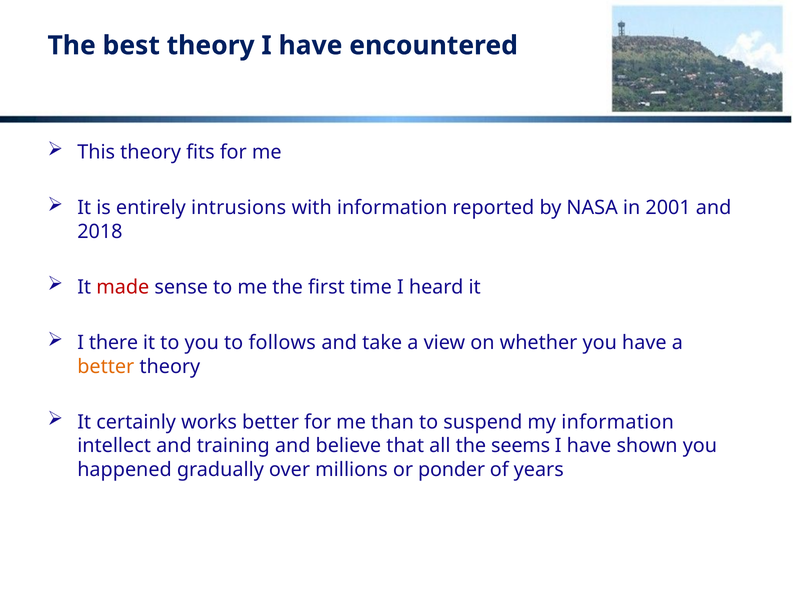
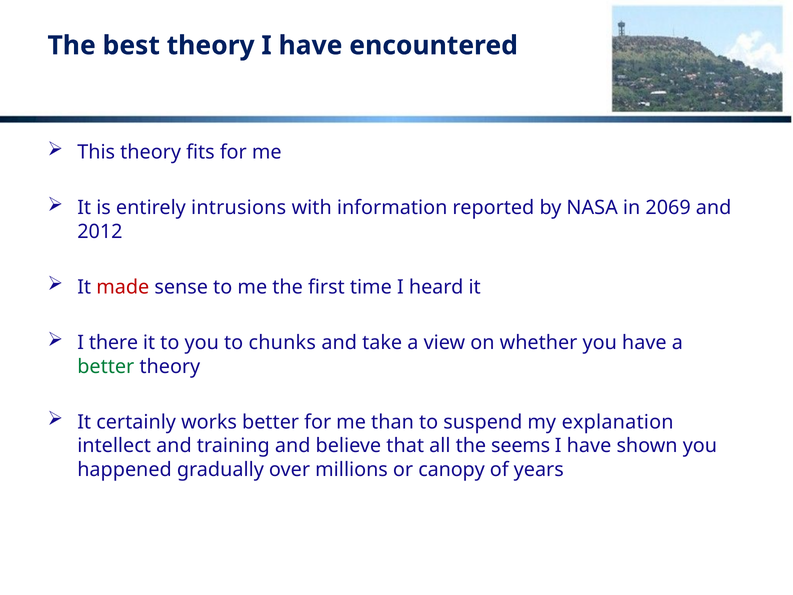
2001: 2001 -> 2069
2018: 2018 -> 2012
follows: follows -> chunks
better at (106, 366) colour: orange -> green
my information: information -> explanation
ponder: ponder -> canopy
